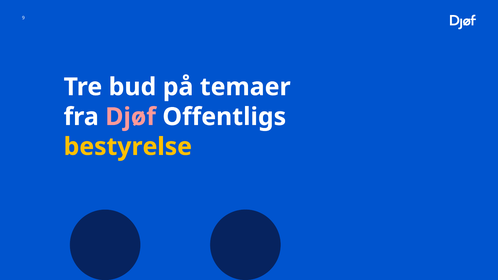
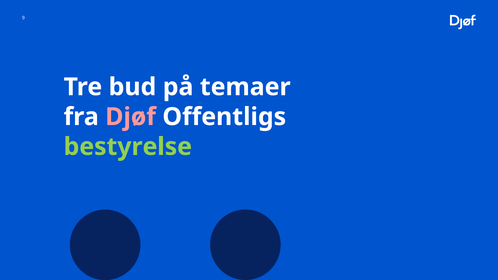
bestyrelse colour: yellow -> light green
